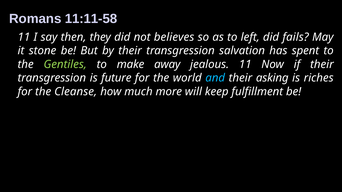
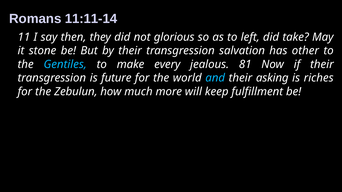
11:11-58: 11:11-58 -> 11:11-14
believes: believes -> glorious
fails: fails -> take
spent: spent -> other
Gentiles colour: light green -> light blue
away: away -> every
jealous 11: 11 -> 81
Cleanse: Cleanse -> Zebulun
